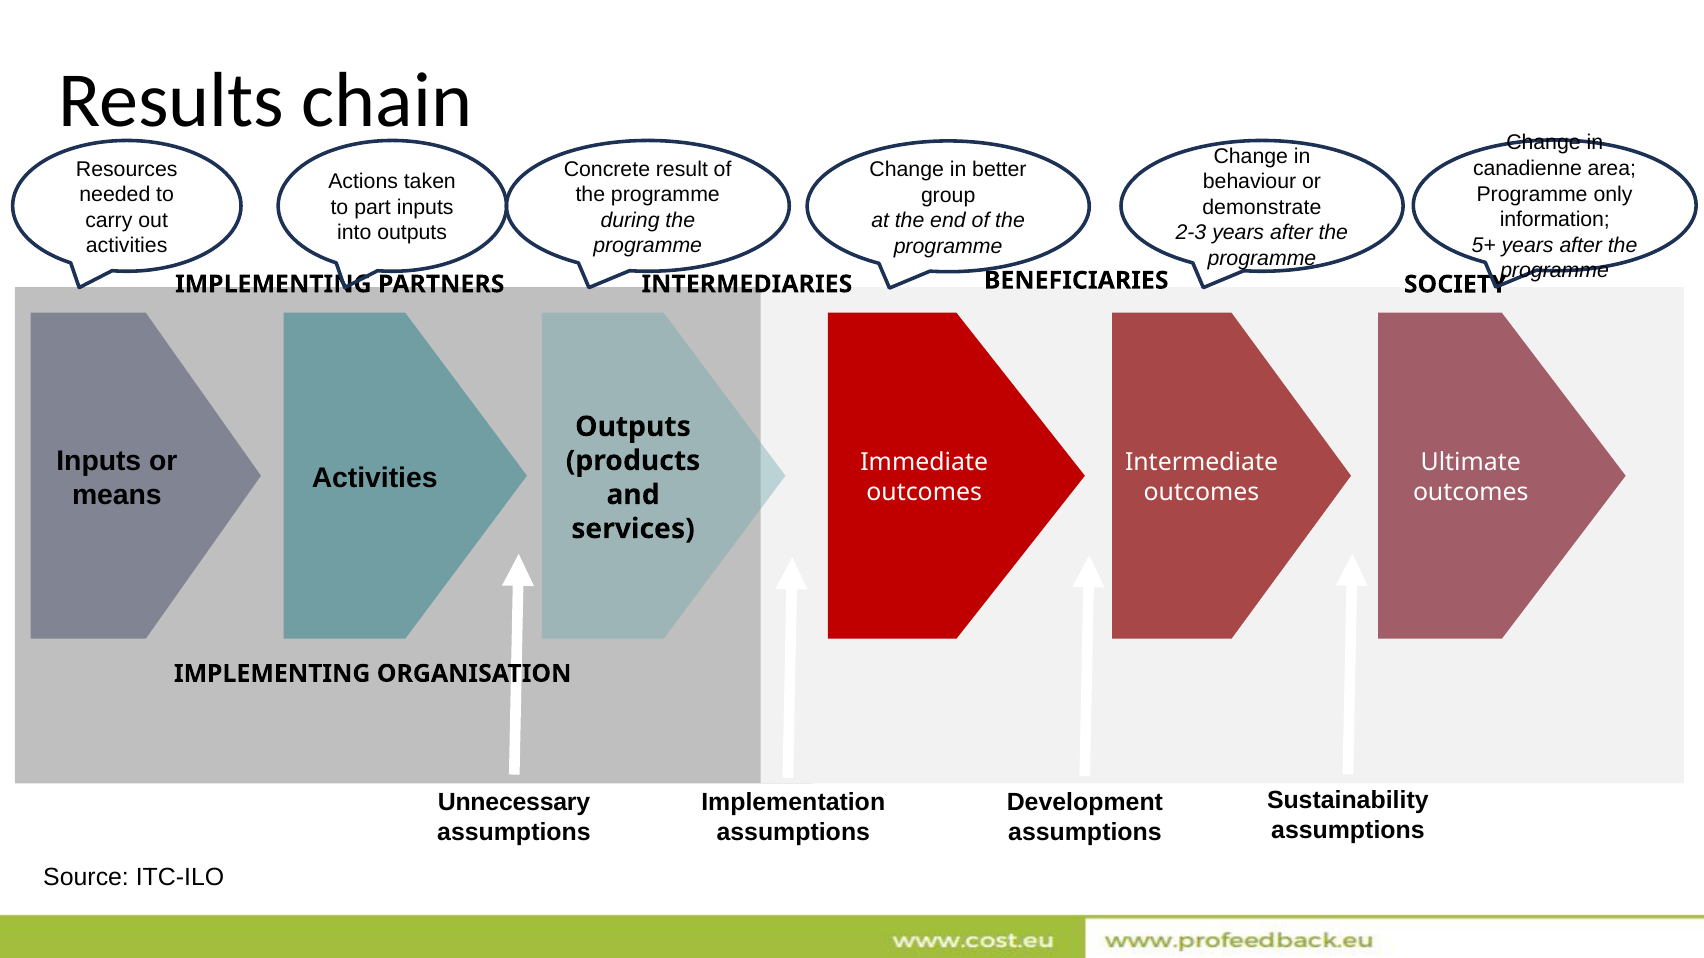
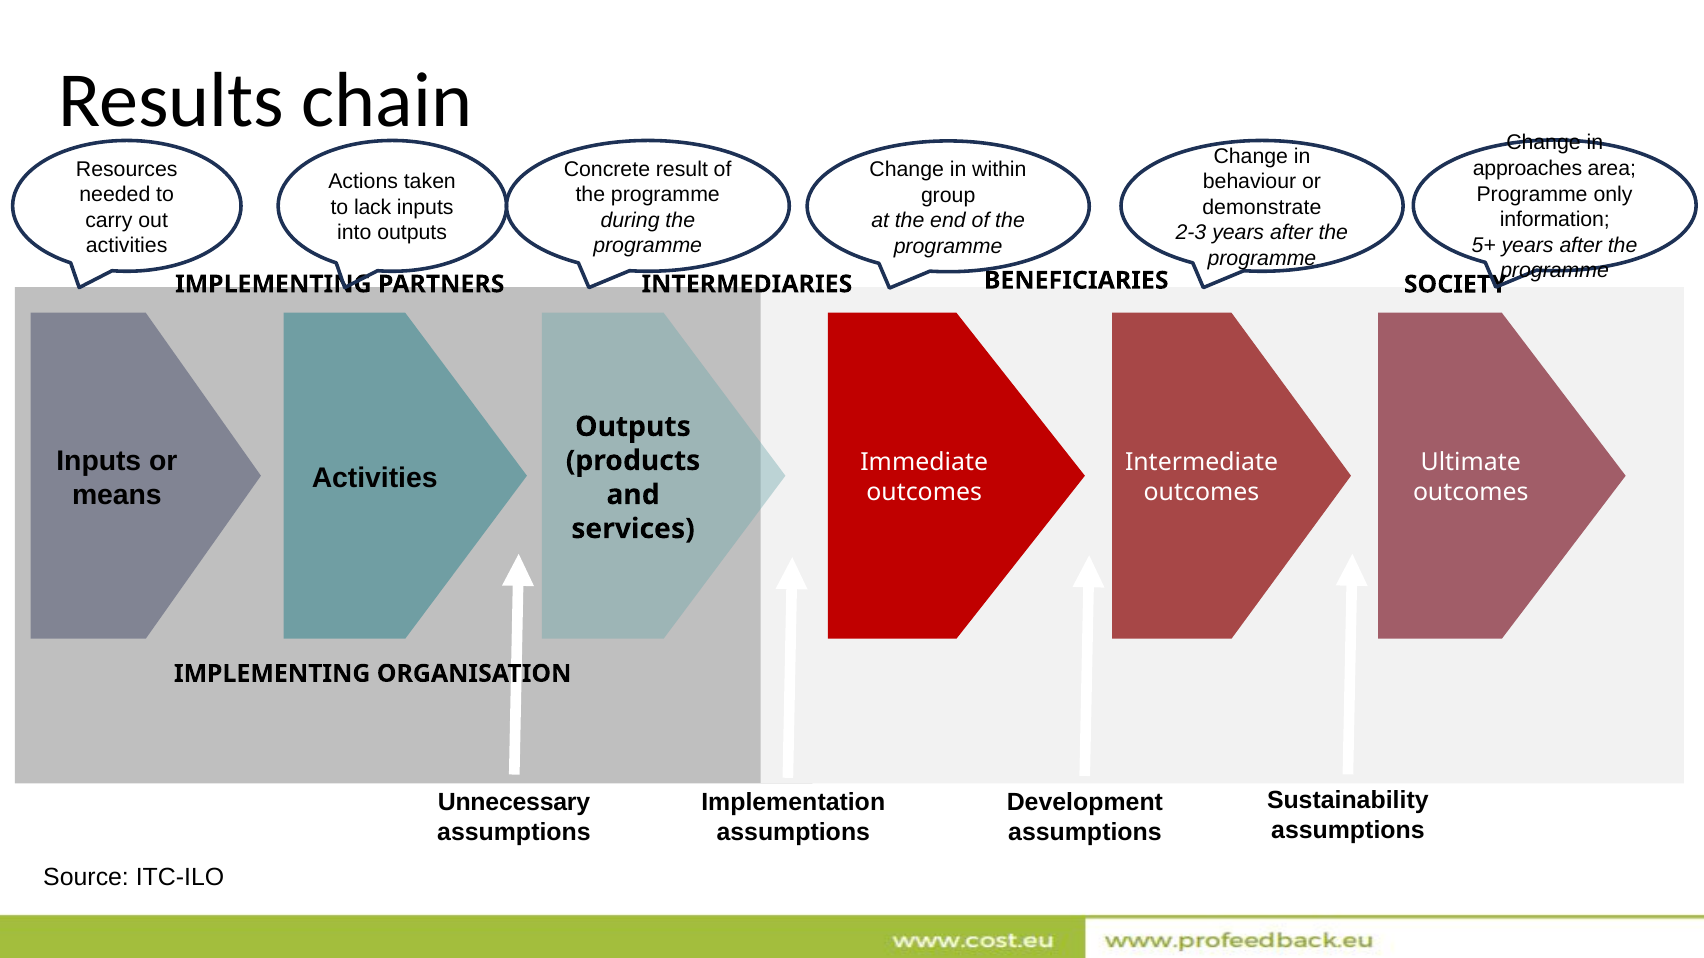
canadienne: canadienne -> approaches
better: better -> within
part: part -> lack
